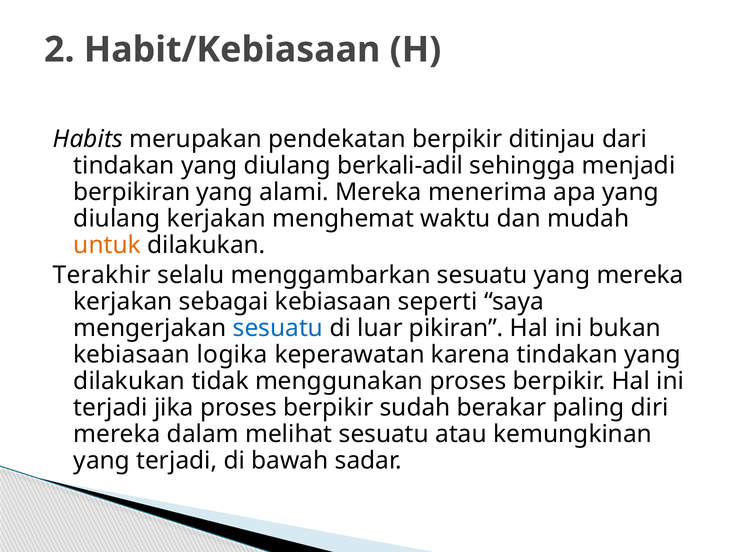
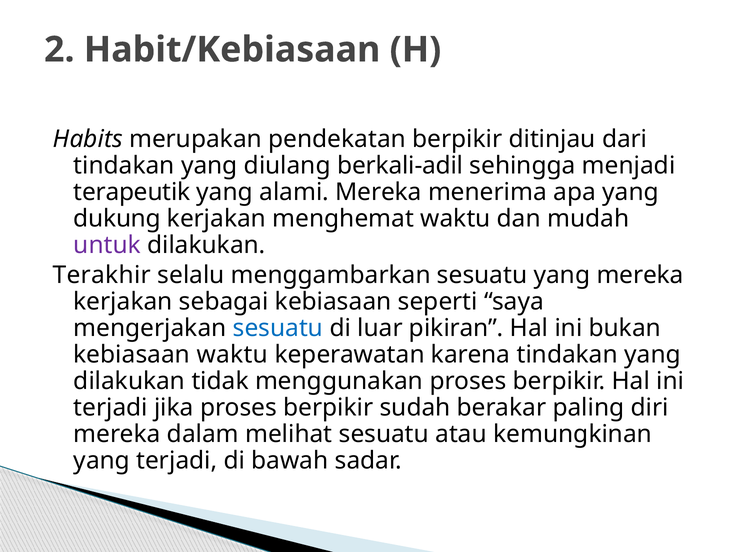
berpikiran: berpikiran -> terapeutik
diulang at (117, 219): diulang -> dukung
untuk colour: orange -> purple
kebiasaan logika: logika -> waktu
